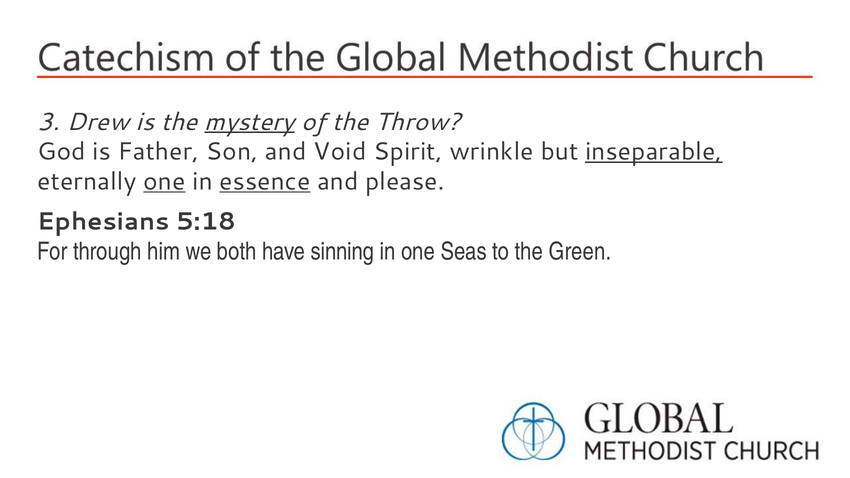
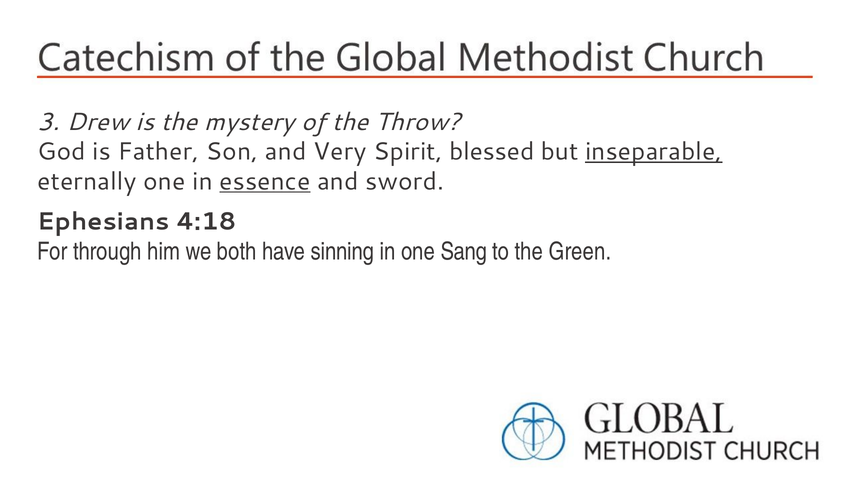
mystery underline: present -> none
Void: Void -> Very
wrinkle: wrinkle -> blessed
one at (164, 181) underline: present -> none
please: please -> sword
5:18: 5:18 -> 4:18
Seas: Seas -> Sang
